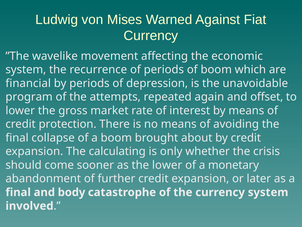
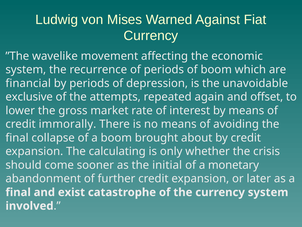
program: program -> exclusive
protection: protection -> immorally
the lower: lower -> initial
body: body -> exist
